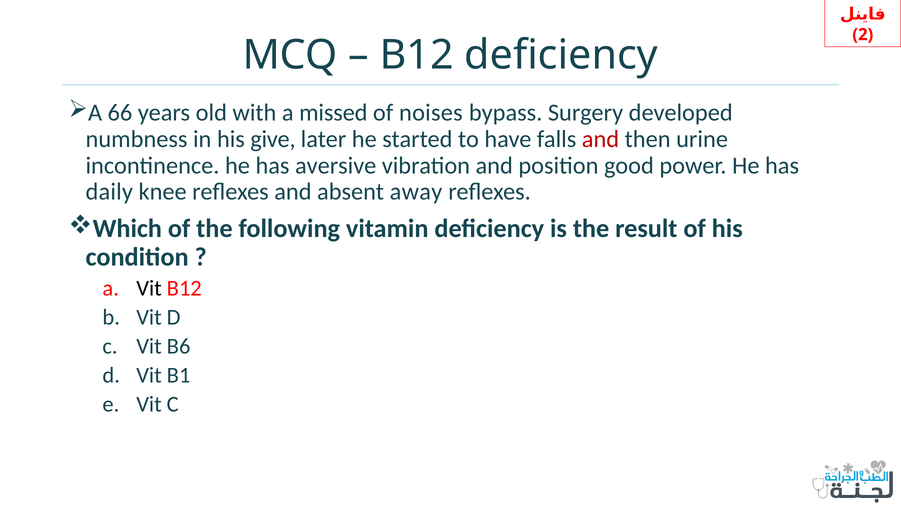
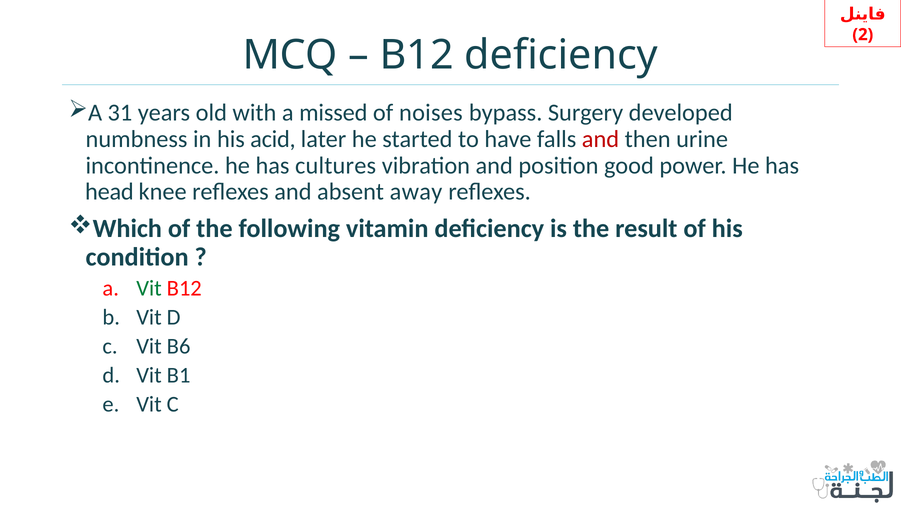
66: 66 -> 31
give: give -> acid
aversive: aversive -> cultures
daily: daily -> head
Vit at (149, 288) colour: black -> green
